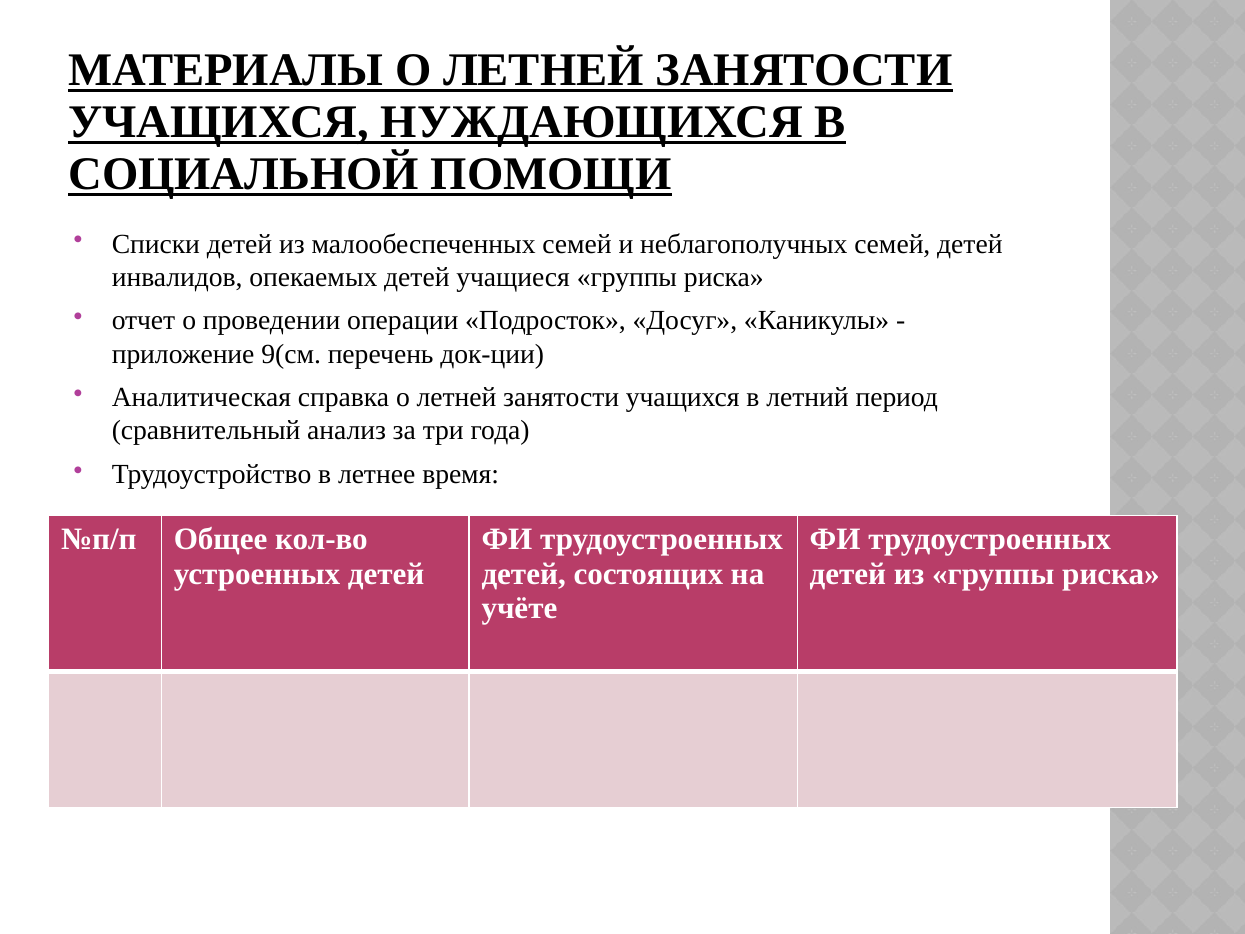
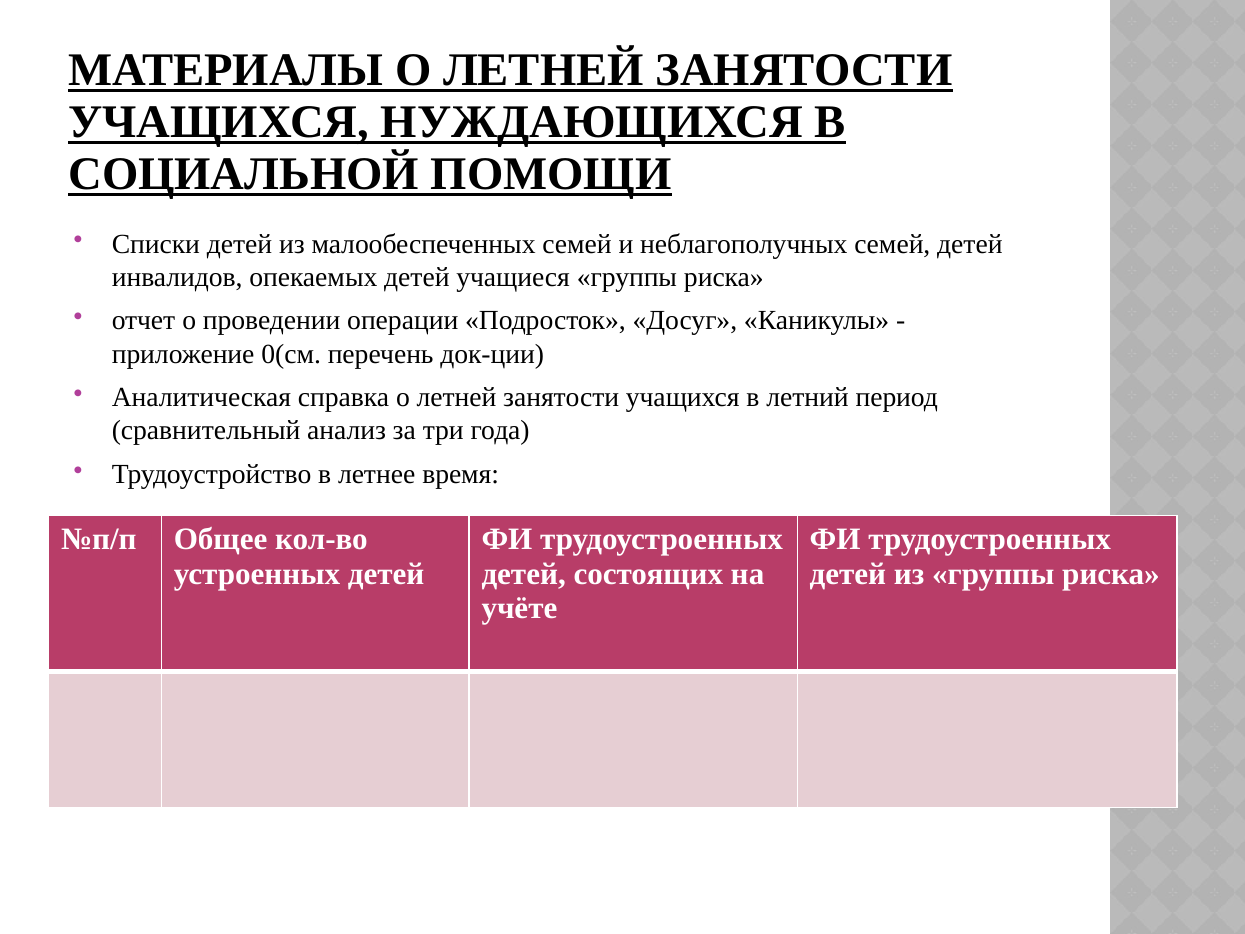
9(см: 9(см -> 0(см
